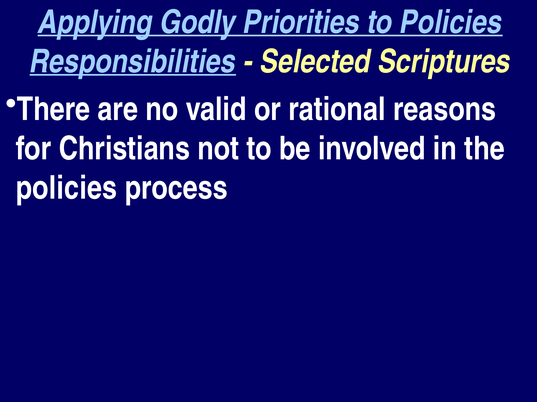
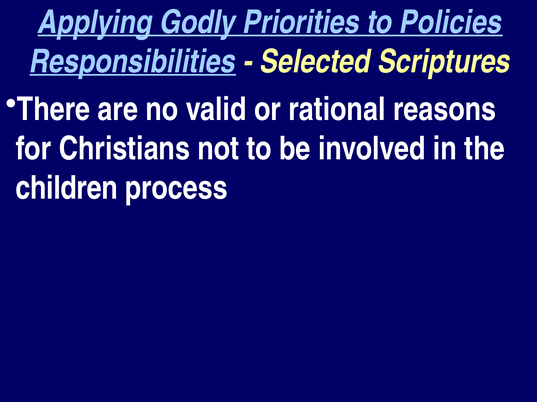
policies at (66, 188): policies -> children
